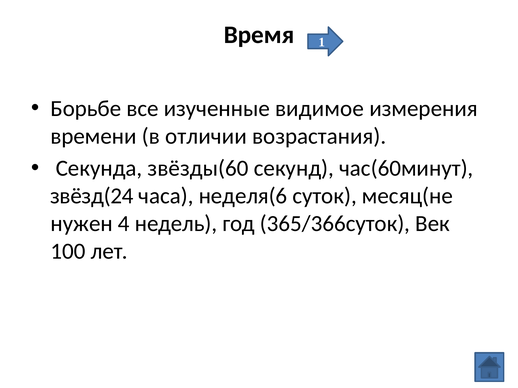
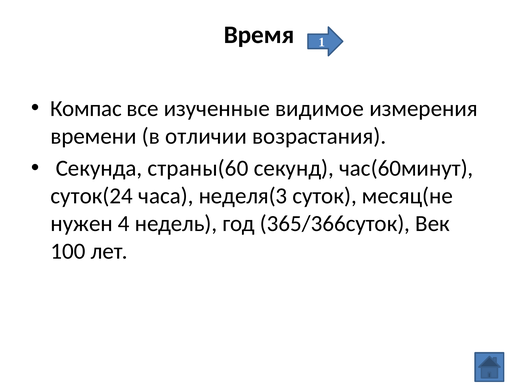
Борьбе: Борьбе -> Компас
звёзды(60: звёзды(60 -> страны(60
звёзд(24: звёзд(24 -> суток(24
неделя(6: неделя(6 -> неделя(3
